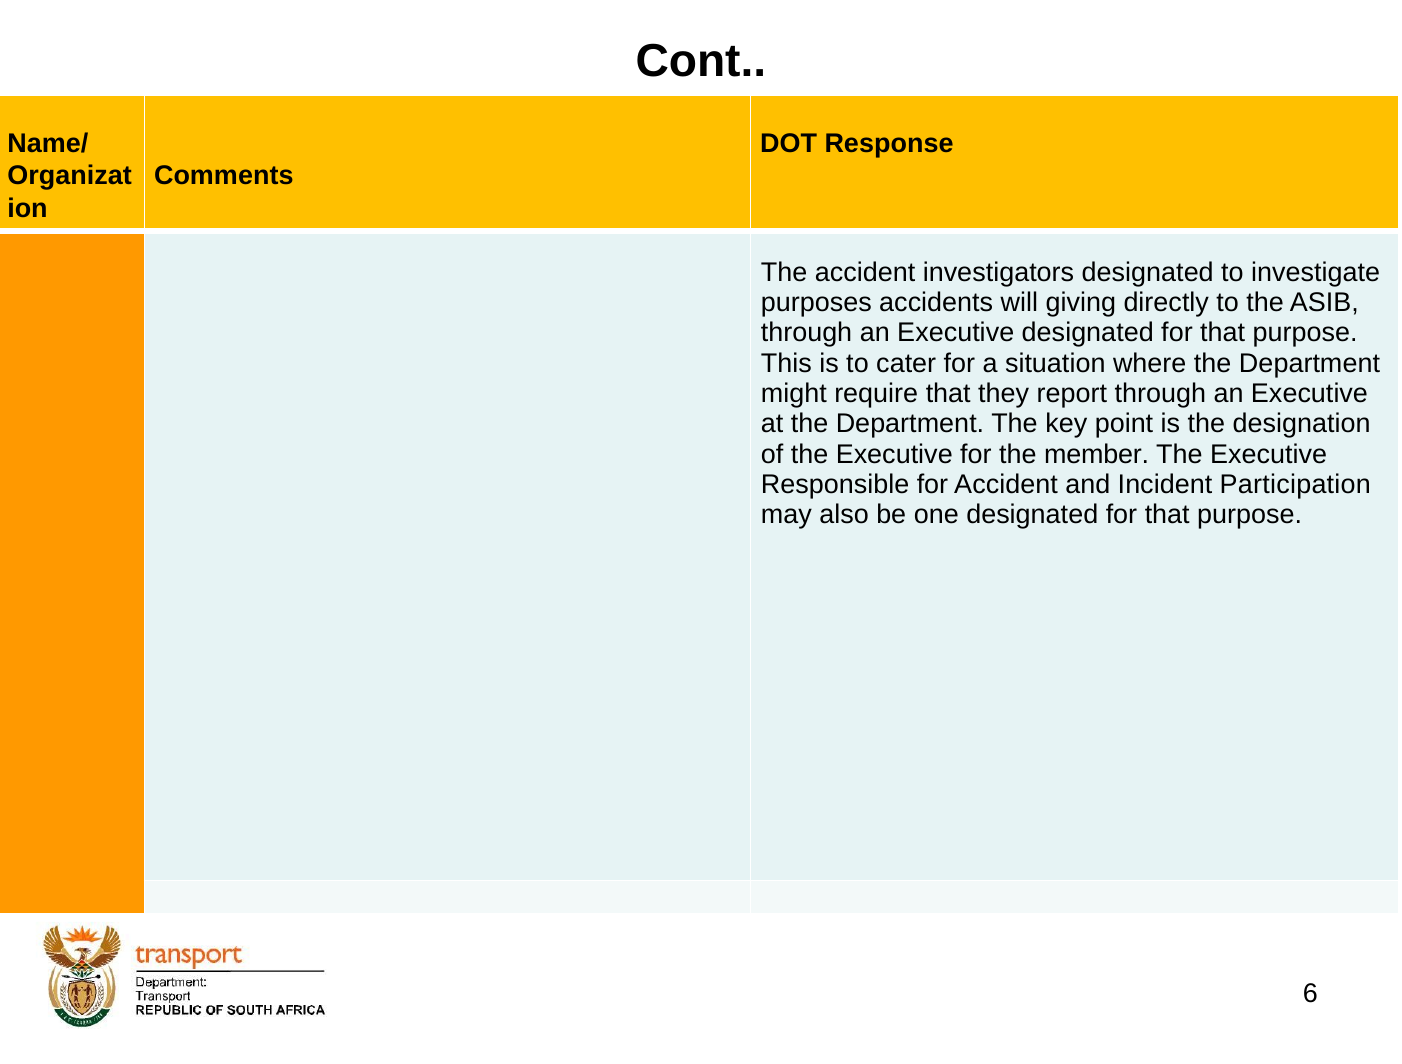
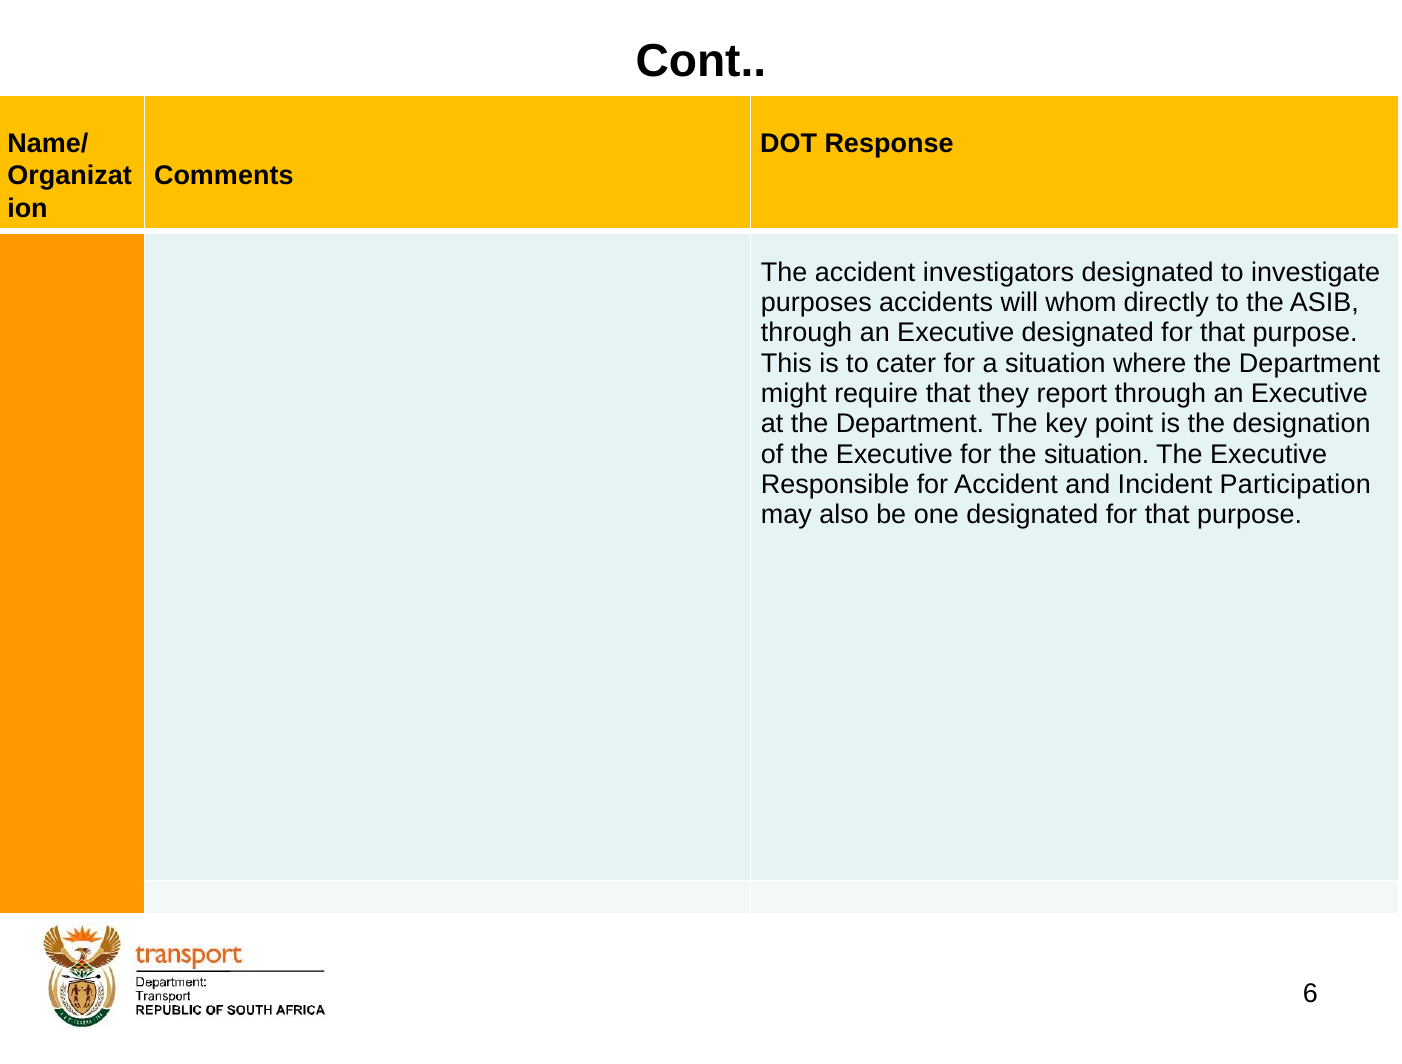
giving: giving -> whom
the member: member -> situation
